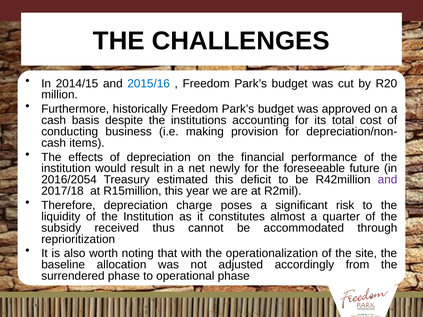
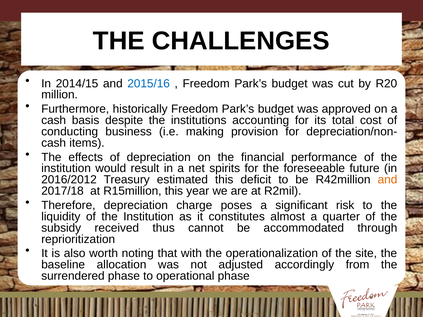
newly: newly -> spirits
2016/2054: 2016/2054 -> 2016/2012
and at (387, 180) colour: purple -> orange
